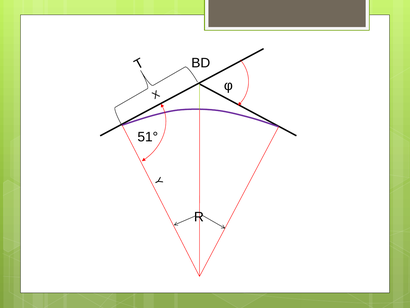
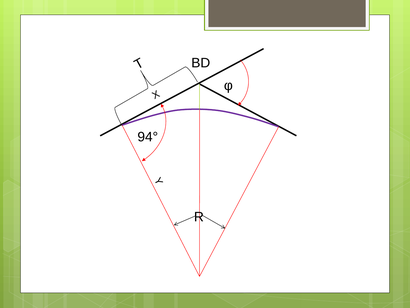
51°: 51° -> 94°
